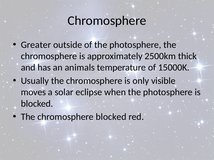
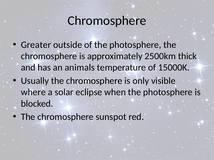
moves: moves -> where
chromosphere blocked: blocked -> sunspot
